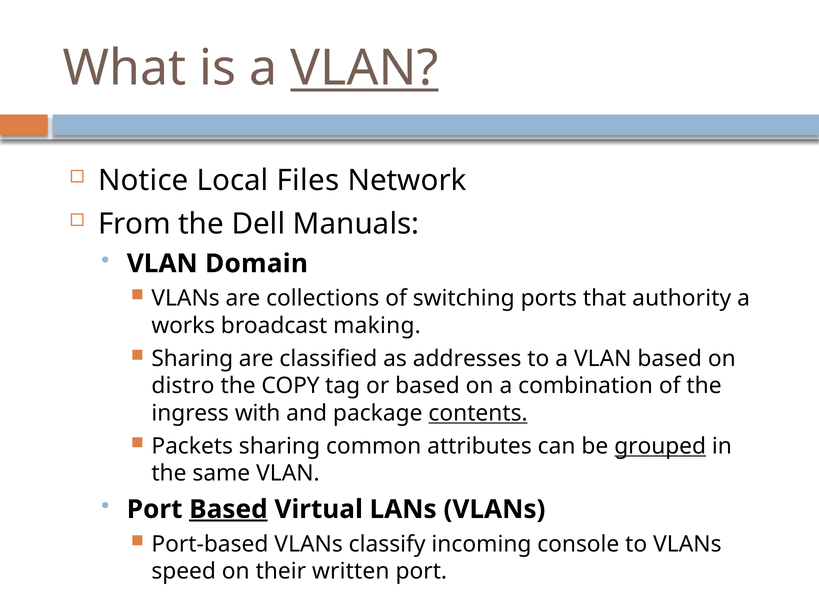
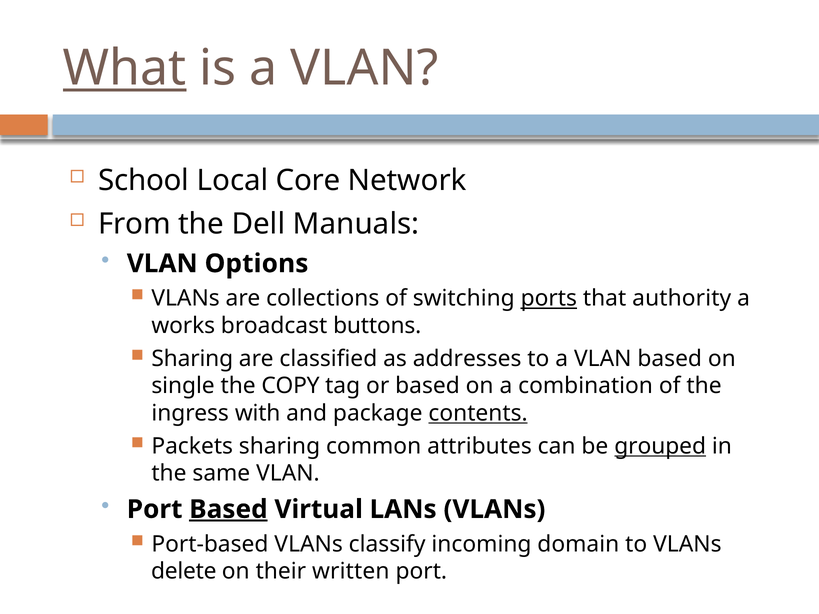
What underline: none -> present
VLAN at (364, 68) underline: present -> none
Notice: Notice -> School
Files: Files -> Core
Domain: Domain -> Options
ports underline: none -> present
making: making -> buttons
distro: distro -> single
console: console -> domain
speed: speed -> delete
